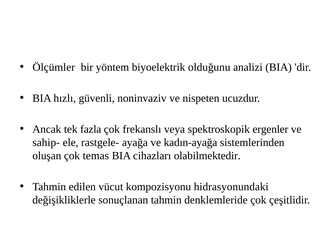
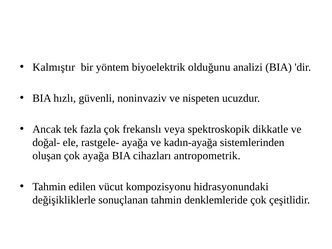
Ölçümler: Ölçümler -> Kalmıştır
ergenler: ergenler -> dikkatle
sahip-: sahip- -> doğal-
çok temas: temas -> ayağa
olabilmektedir: olabilmektedir -> antropometrik
